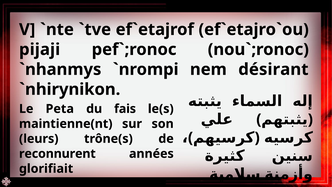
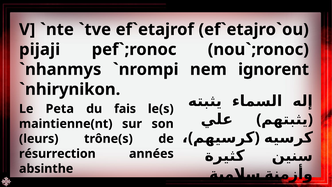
désirant: désirant -> ignorent
reconnurent: reconnurent -> résurrection
glorifiait: glorifiait -> absinthe
